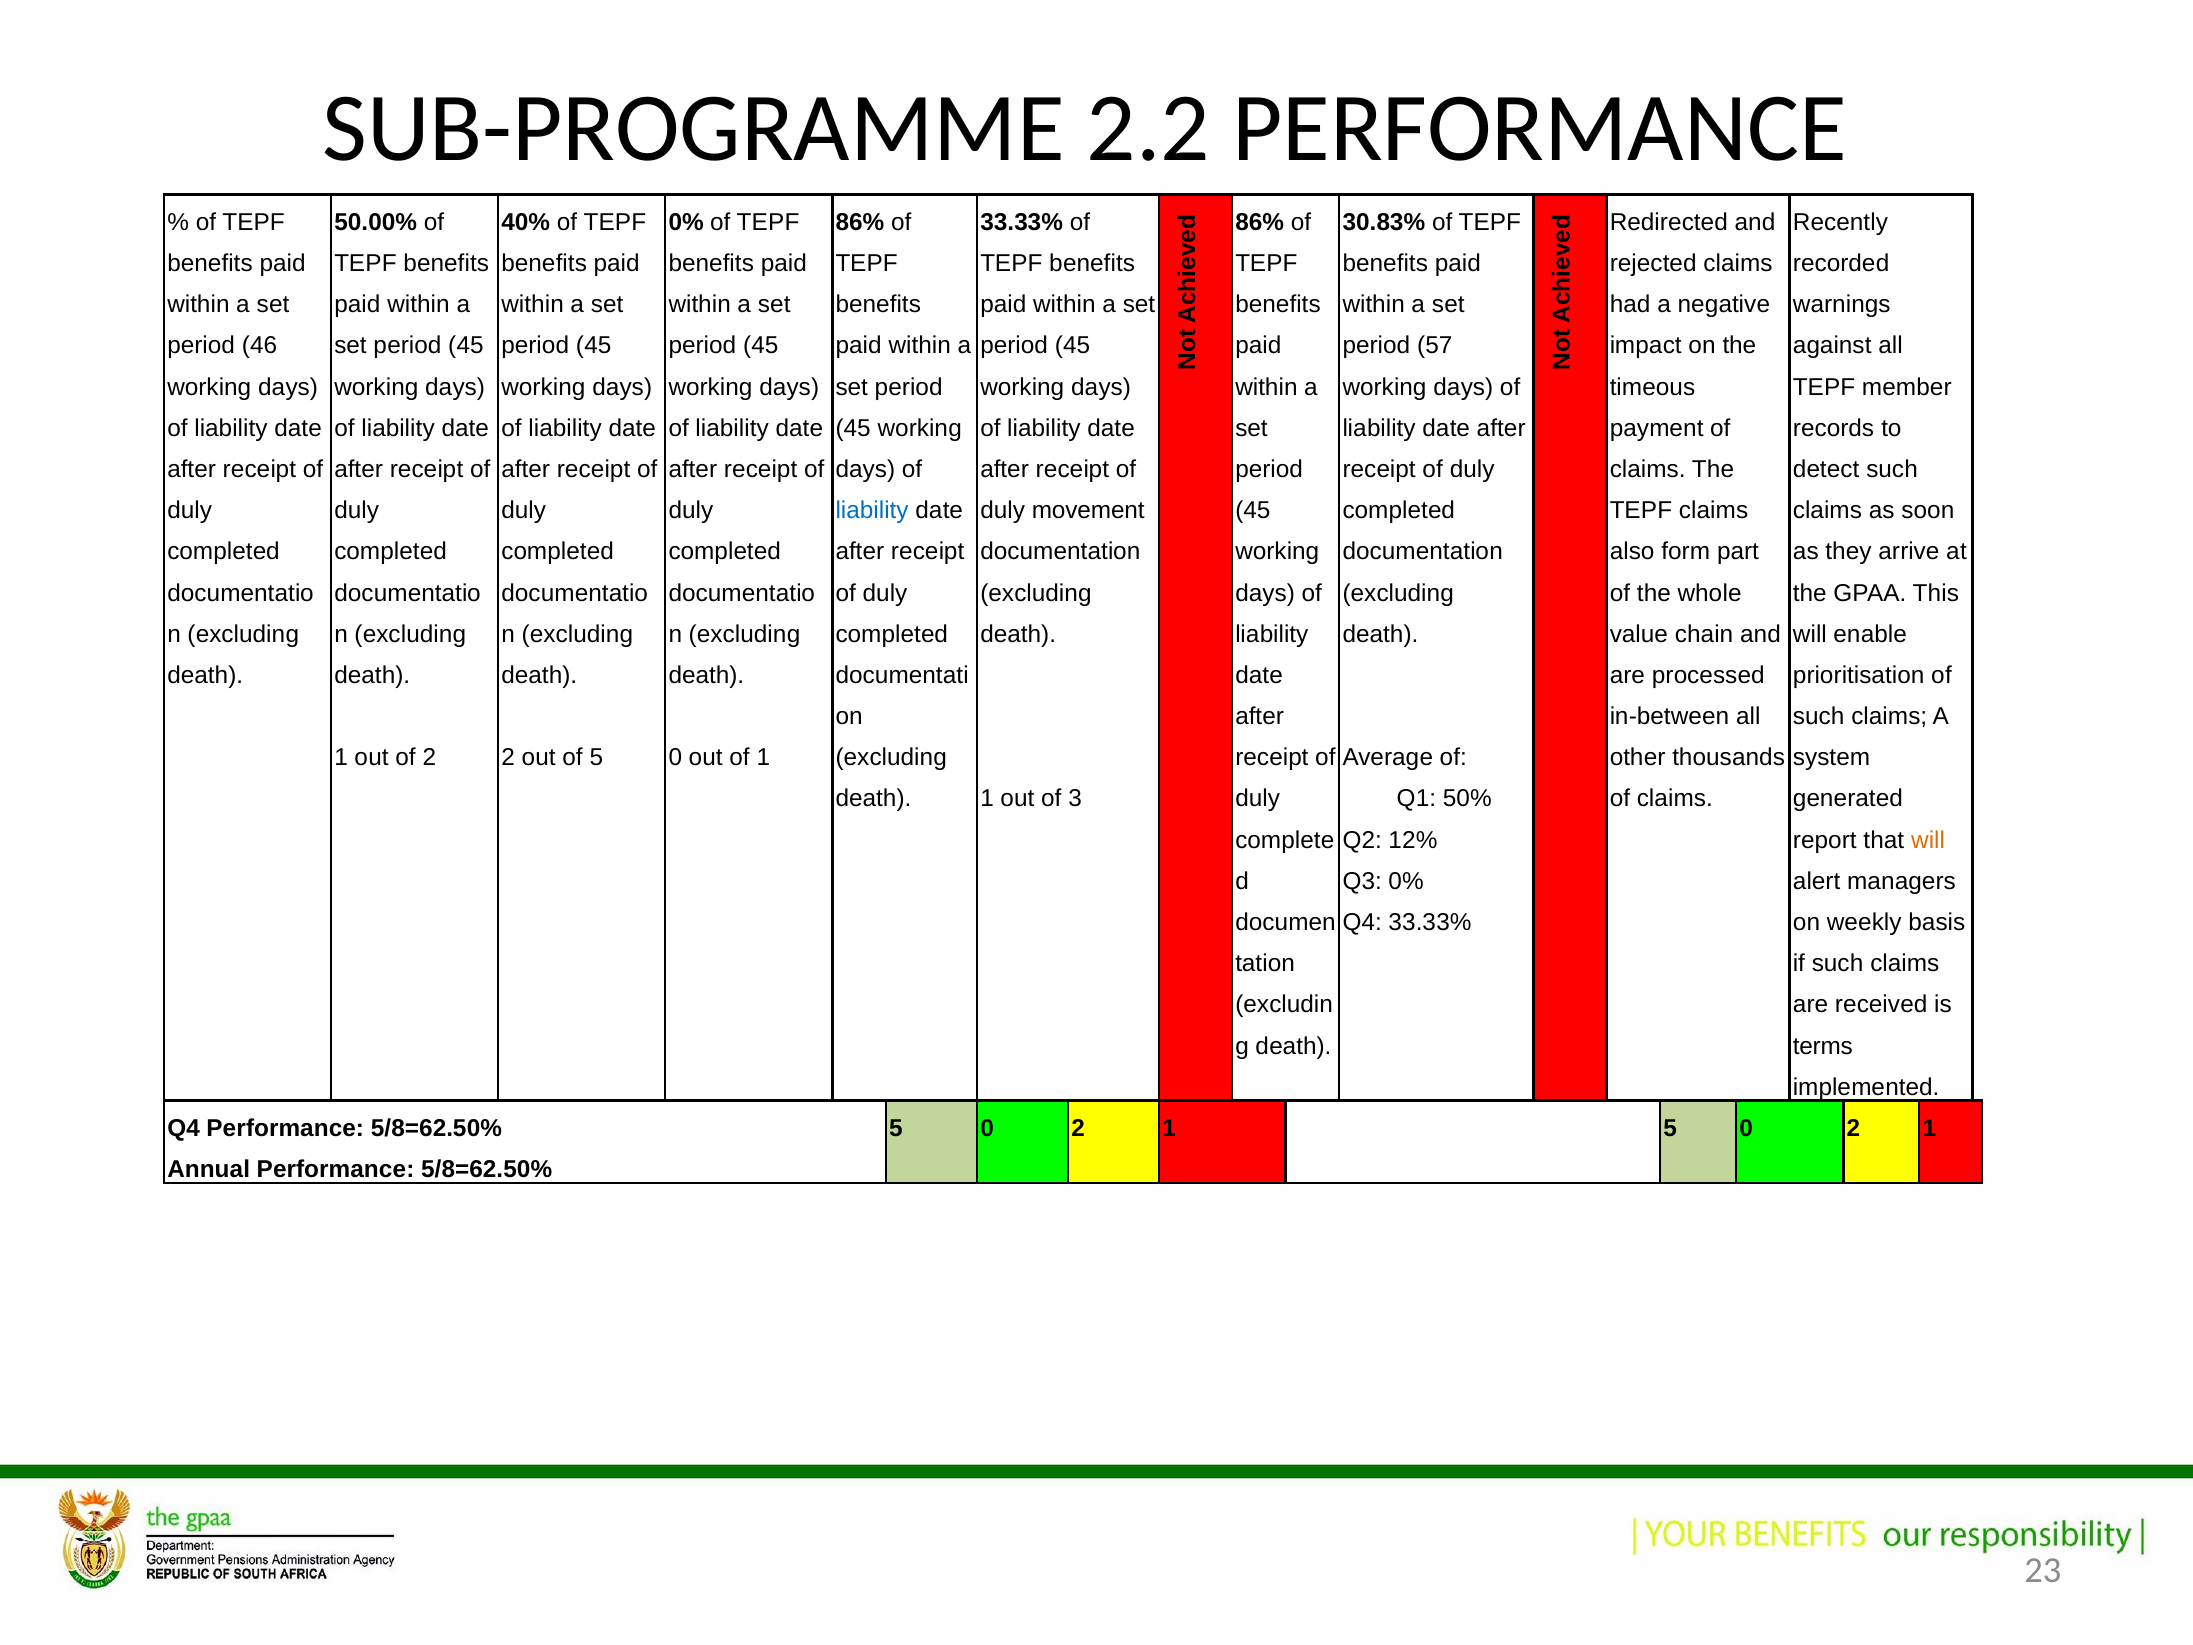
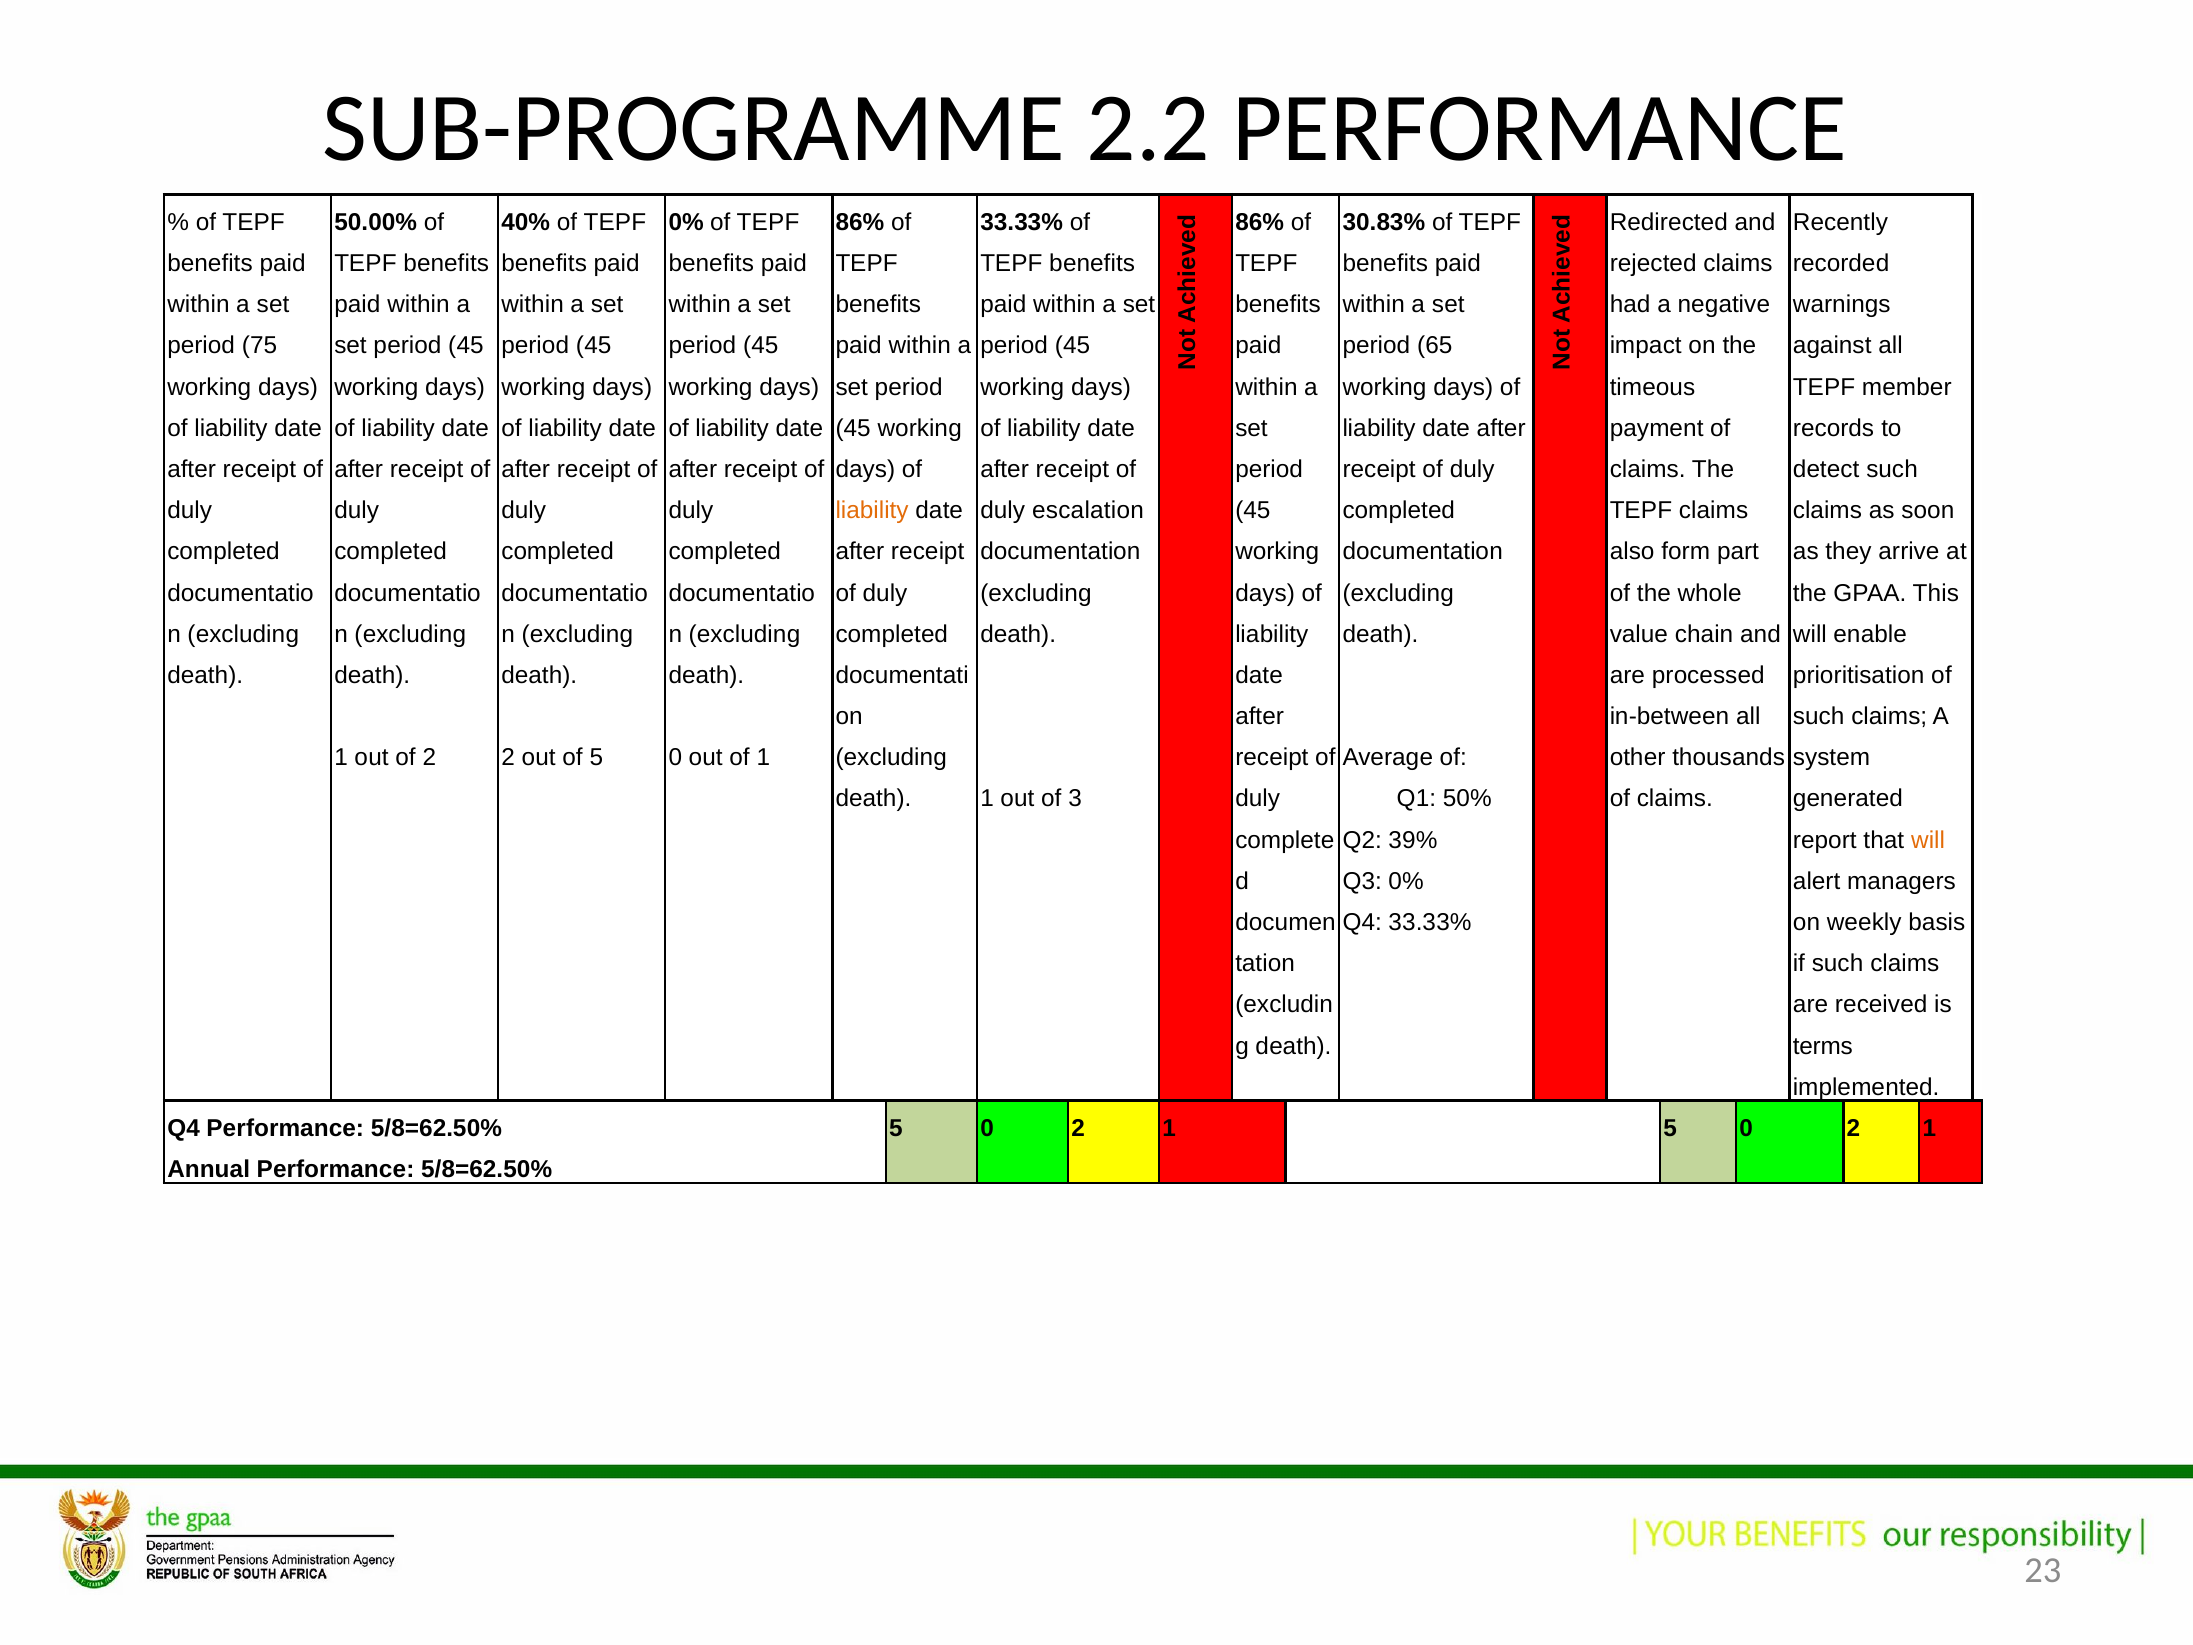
46: 46 -> 75
57: 57 -> 65
liability at (872, 511) colour: blue -> orange
movement: movement -> escalation
12%: 12% -> 39%
